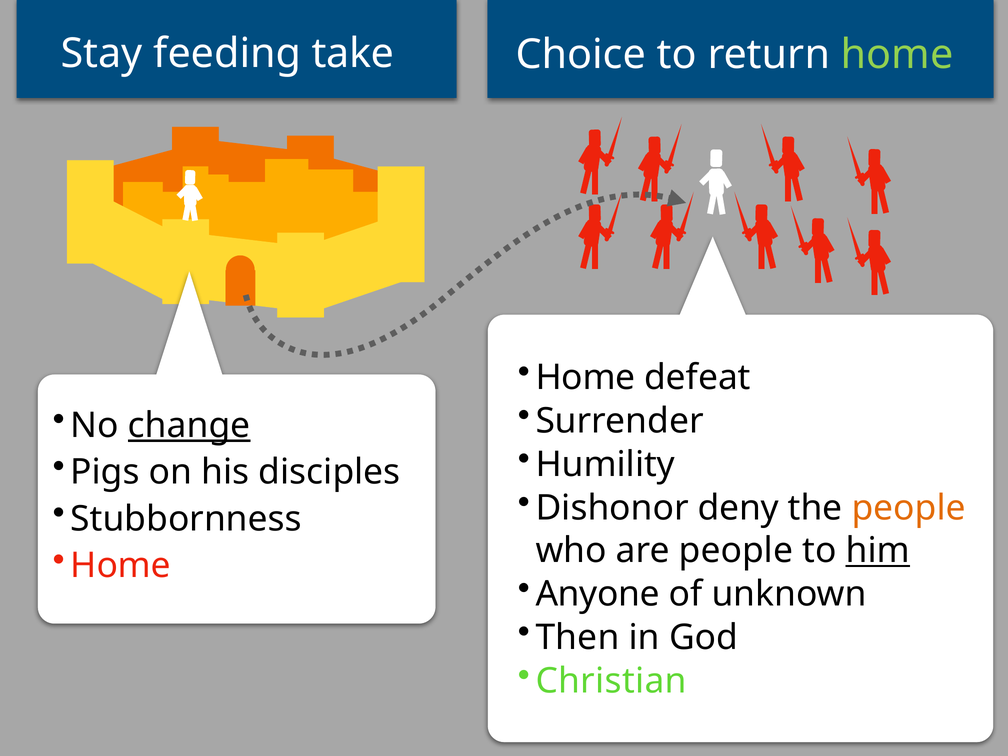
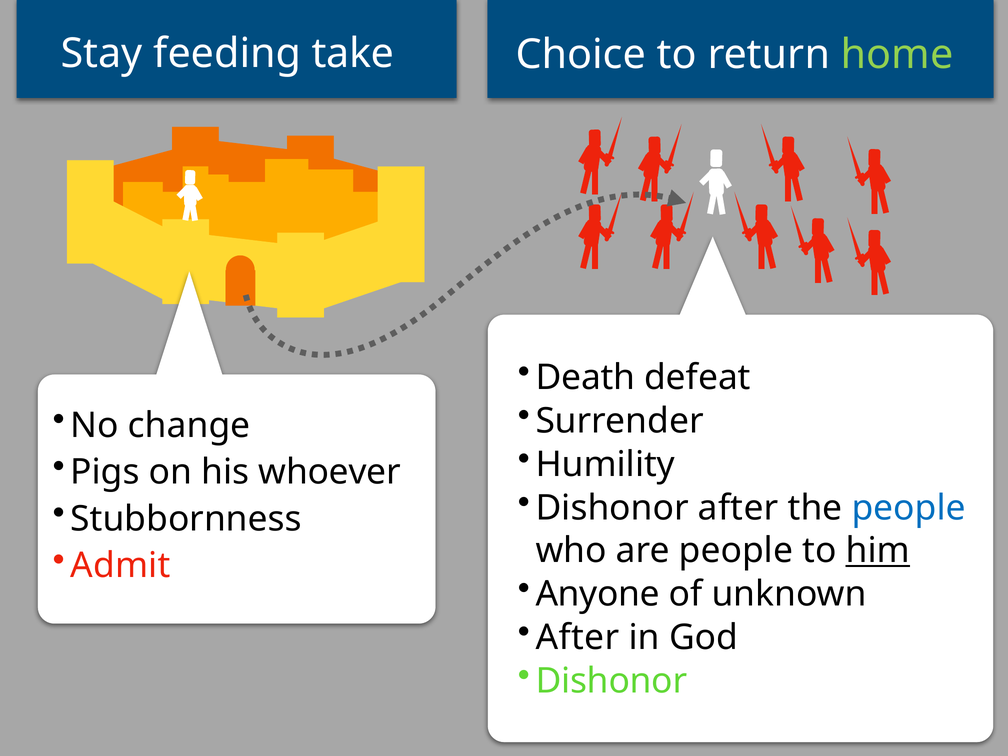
Home at (585, 378): Home -> Death
change underline: present -> none
disciples: disciples -> whoever
Dishonor deny: deny -> after
people at (909, 508) colour: orange -> blue
Home at (121, 566): Home -> Admit
Then at (578, 638): Then -> After
Christian at (611, 681): Christian -> Dishonor
